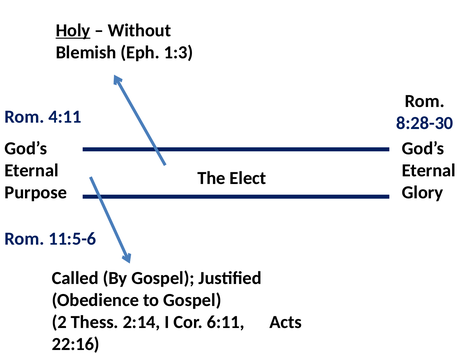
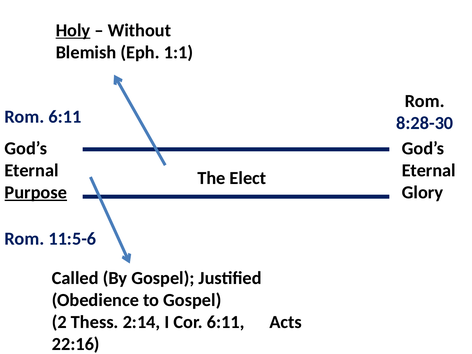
1:3: 1:3 -> 1:1
Rom 4:11: 4:11 -> 6:11
Purpose underline: none -> present
